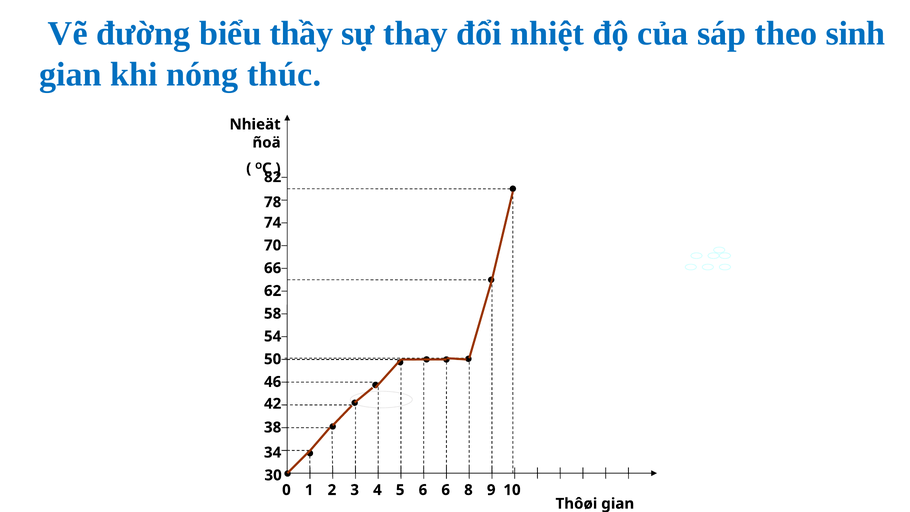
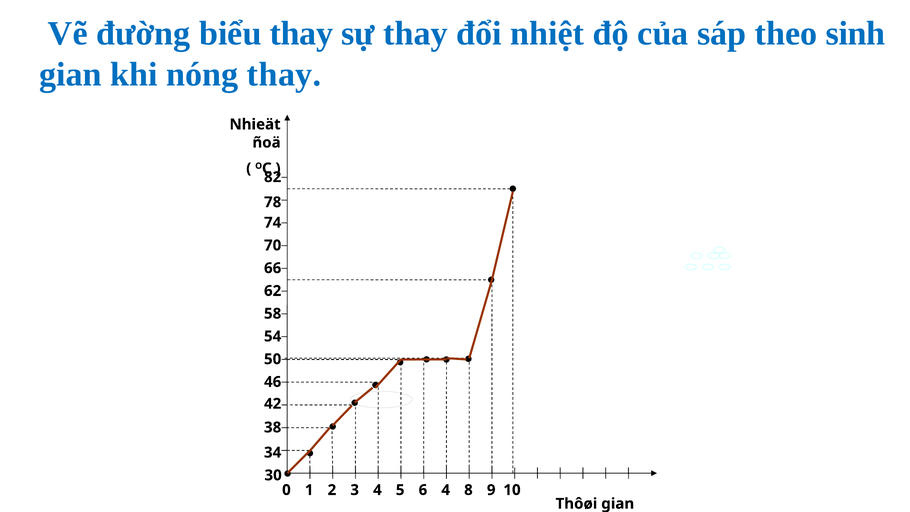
biểu thầy: thầy -> thay
nóng thúc: thúc -> thay
6 6: 6 -> 4
